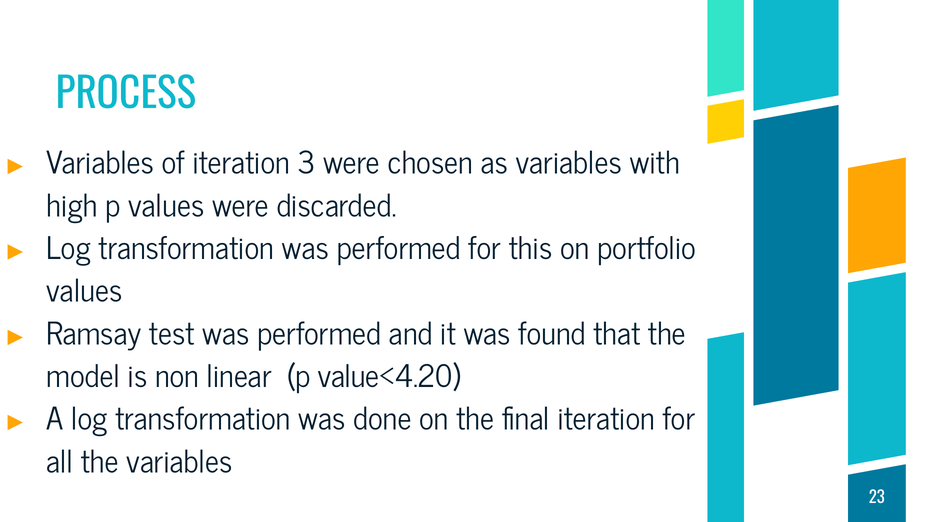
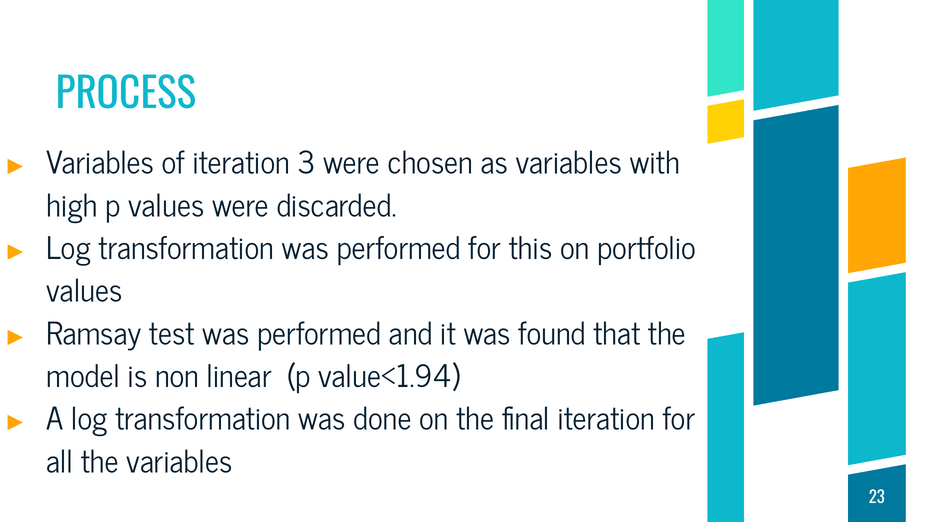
value<4.20: value<4.20 -> value<1.94
